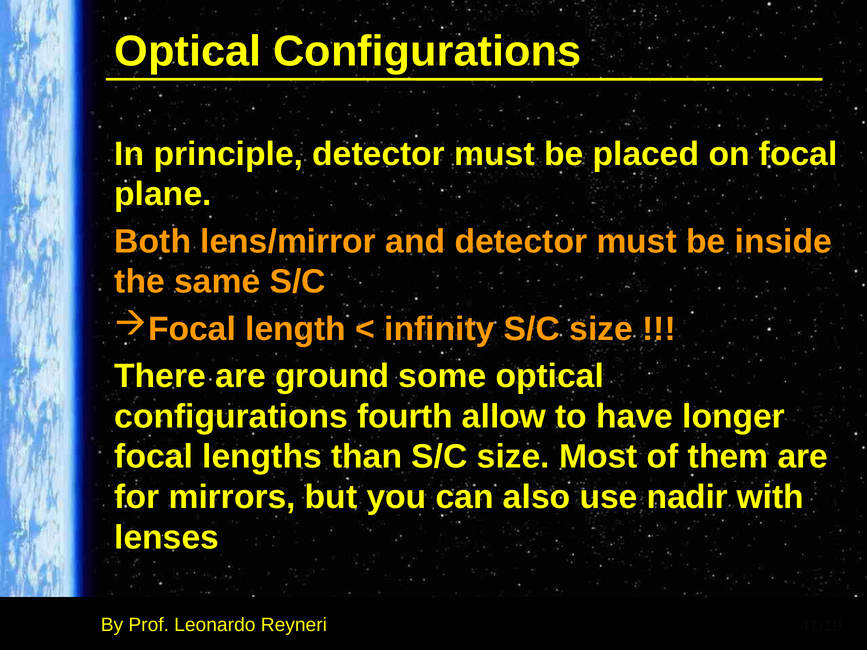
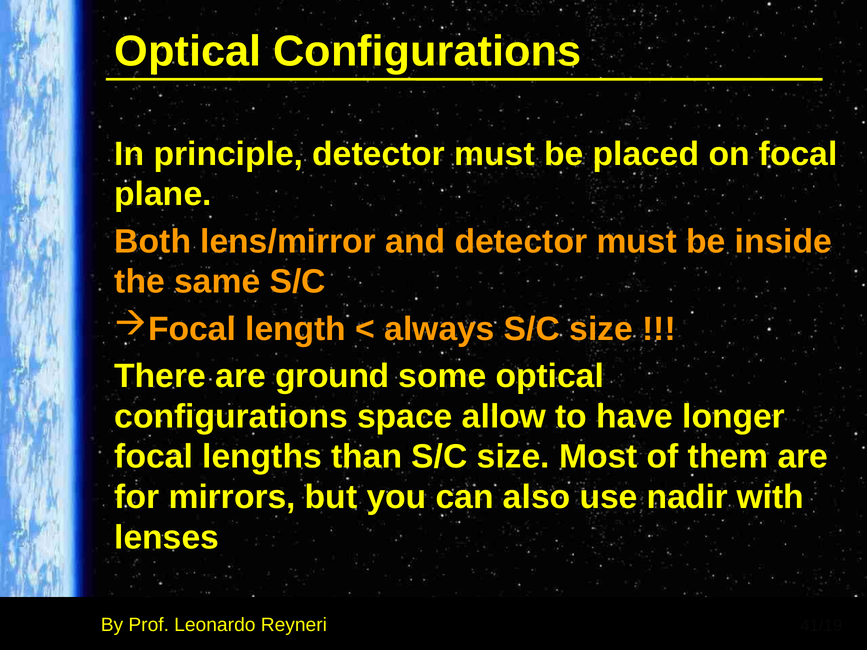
infinity: infinity -> always
fourth: fourth -> space
